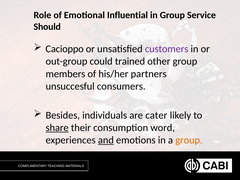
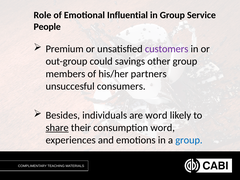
Should: Should -> People
Cacioppo: Cacioppo -> Premium
trained: trained -> savings
are cater: cater -> word
and underline: present -> none
group at (189, 140) colour: orange -> blue
